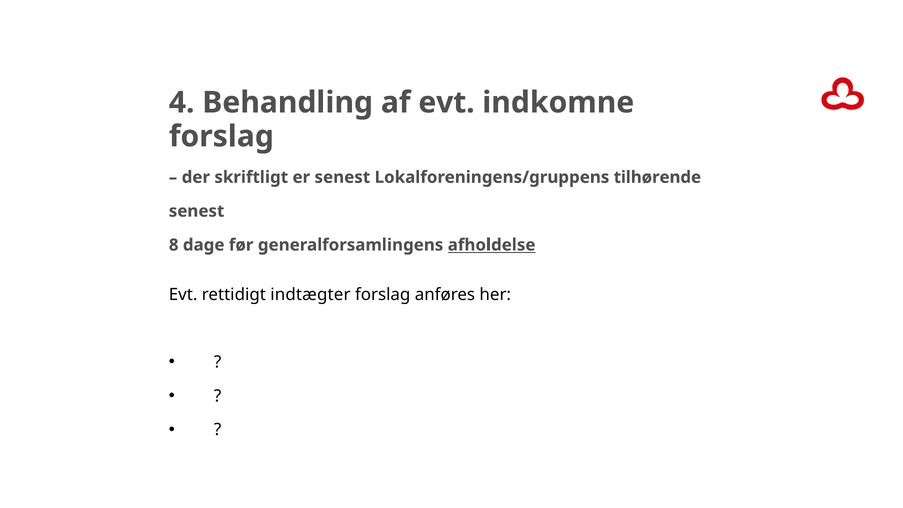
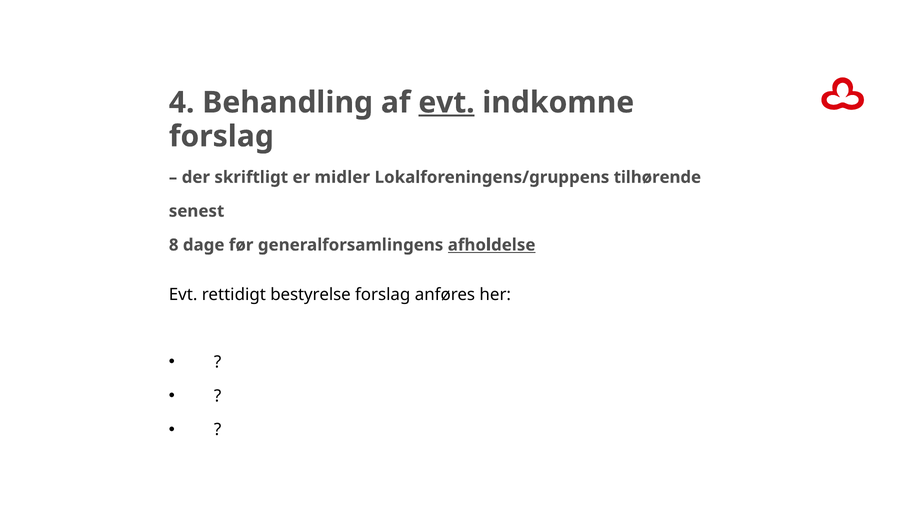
evt at (446, 103) underline: none -> present
er senest: senest -> midler
indtægter: indtægter -> bestyrelse
